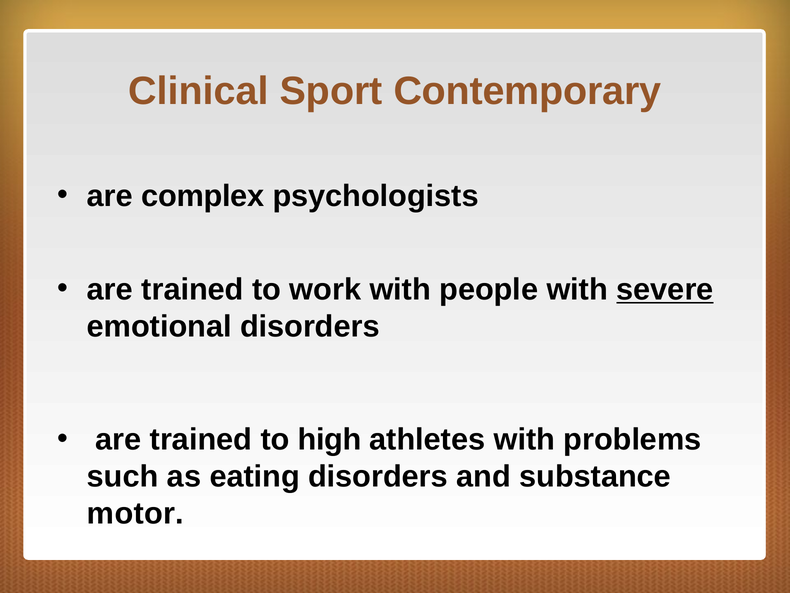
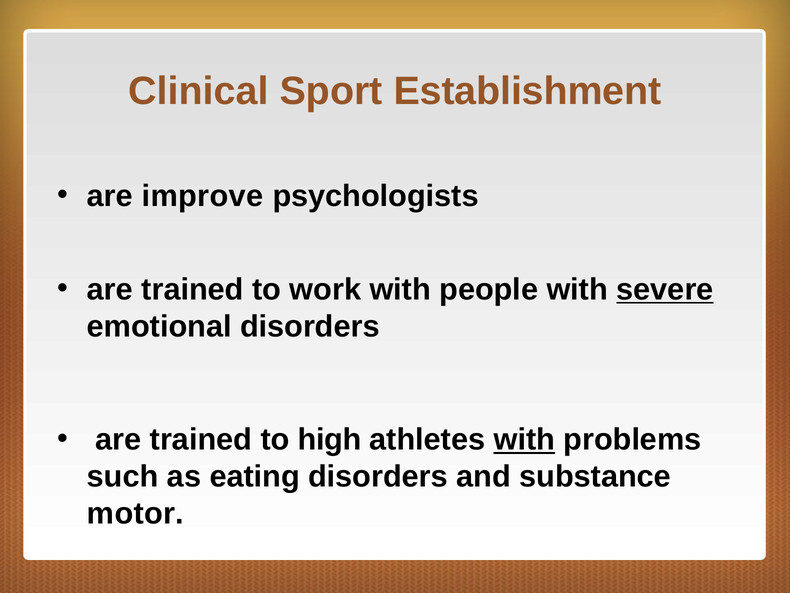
Contemporary: Contemporary -> Establishment
complex: complex -> improve
with at (524, 439) underline: none -> present
